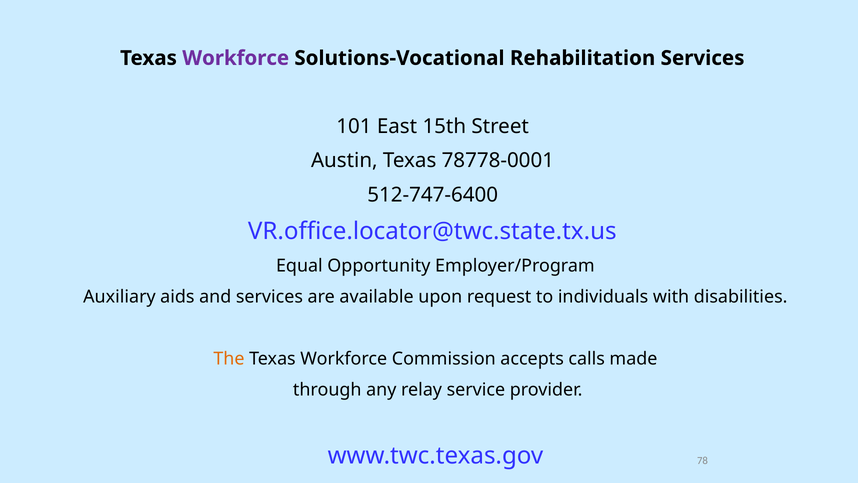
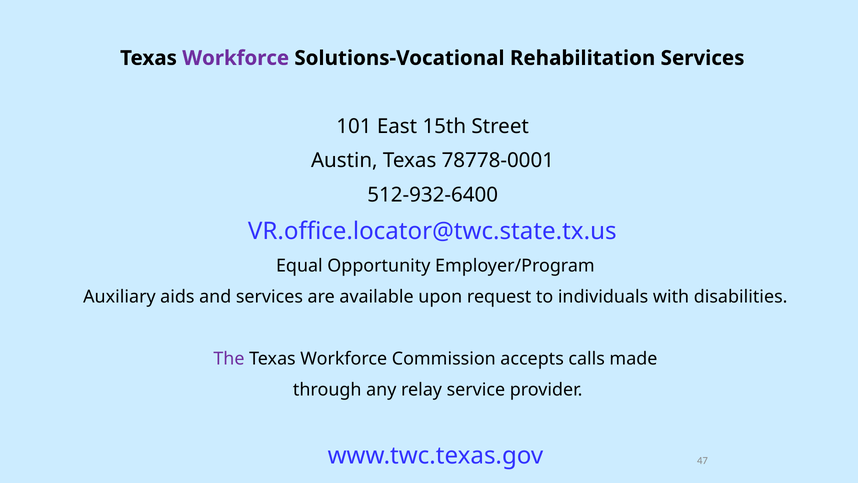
512-747-6400: 512-747-6400 -> 512-932-6400
The colour: orange -> purple
78: 78 -> 47
